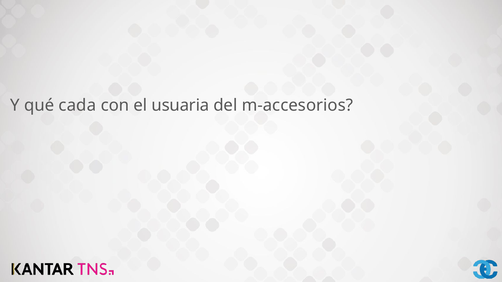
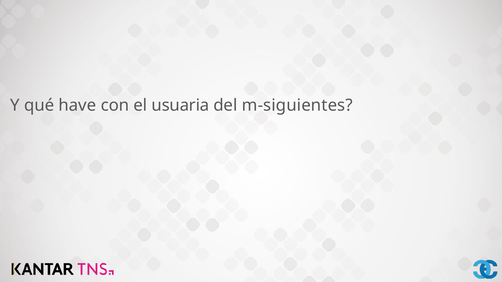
cada: cada -> have
m-accesorios: m-accesorios -> m-siguientes
